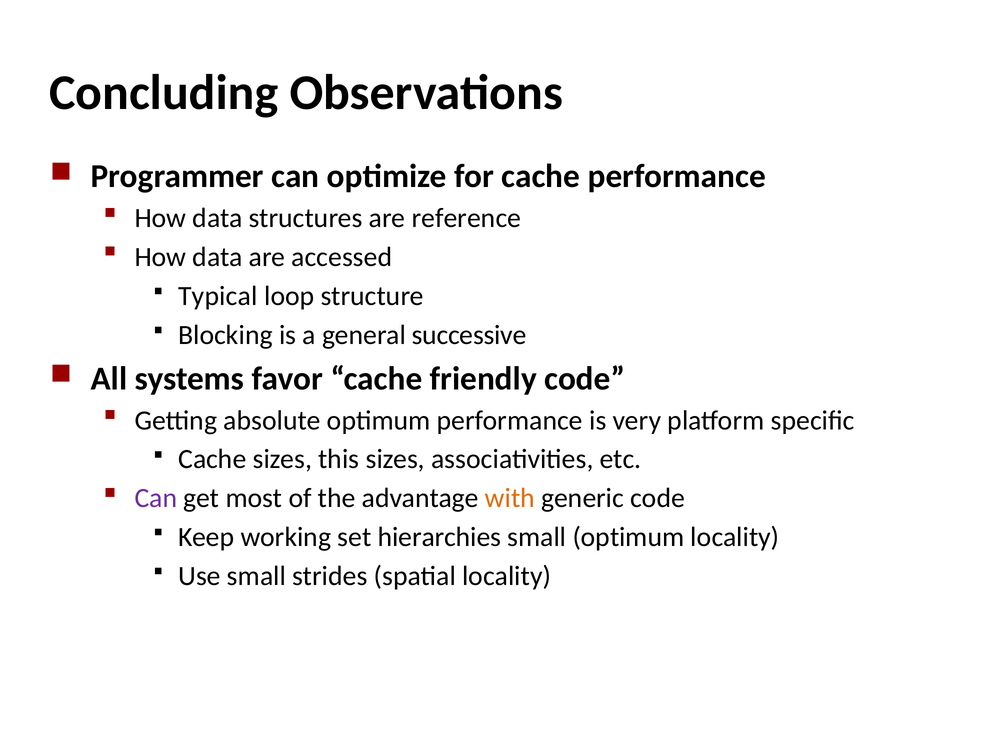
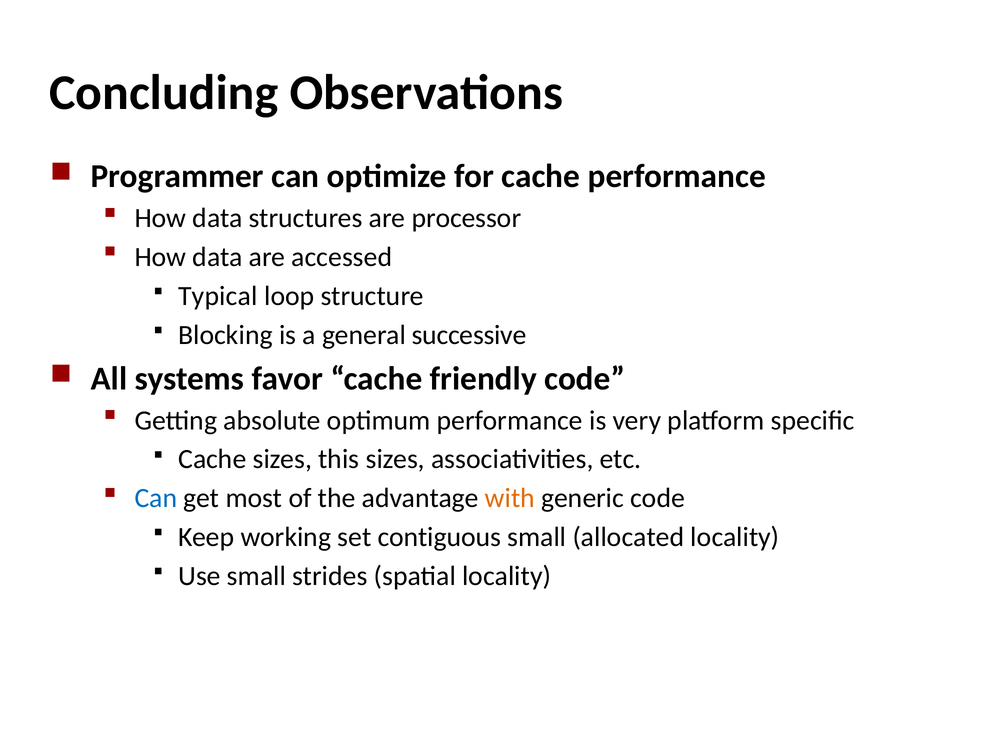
reference: reference -> processor
Can at (156, 498) colour: purple -> blue
hierarchies: hierarchies -> contiguous
small optimum: optimum -> allocated
